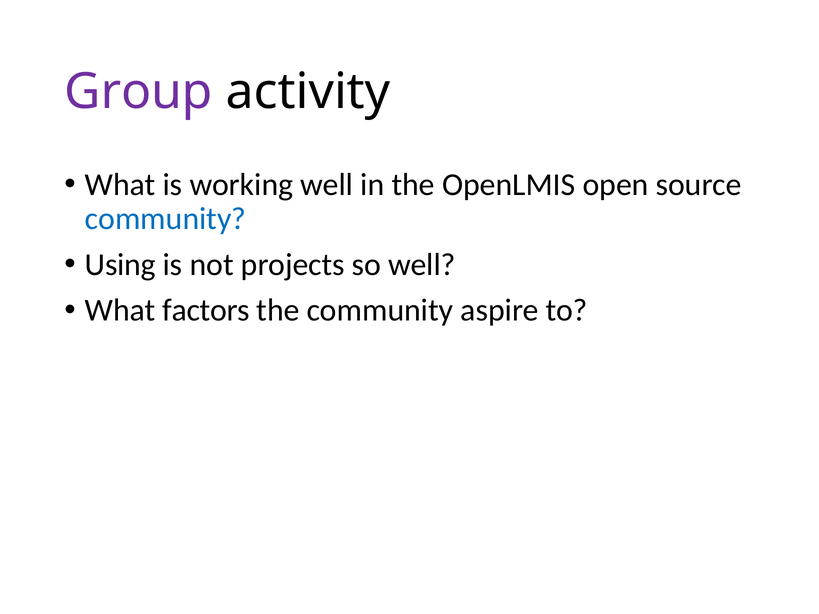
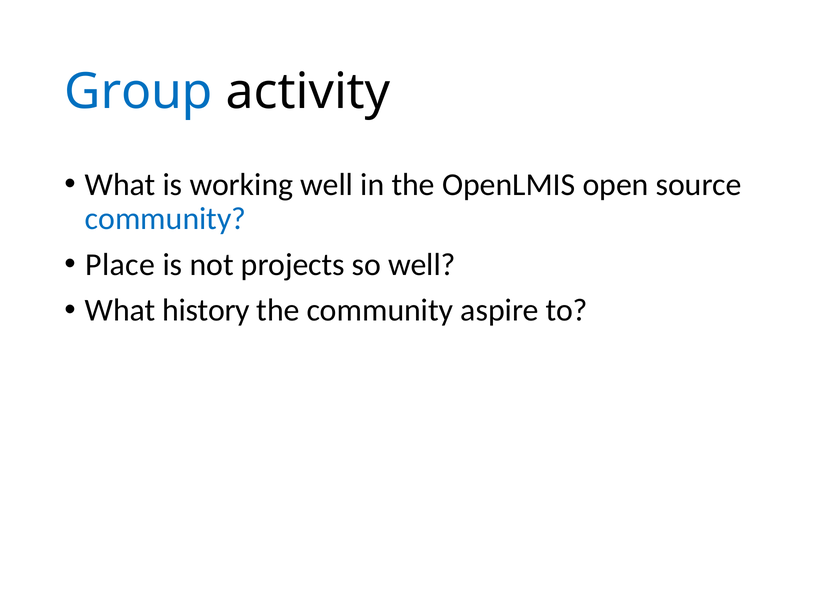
Group colour: purple -> blue
Using: Using -> Place
factors: factors -> history
